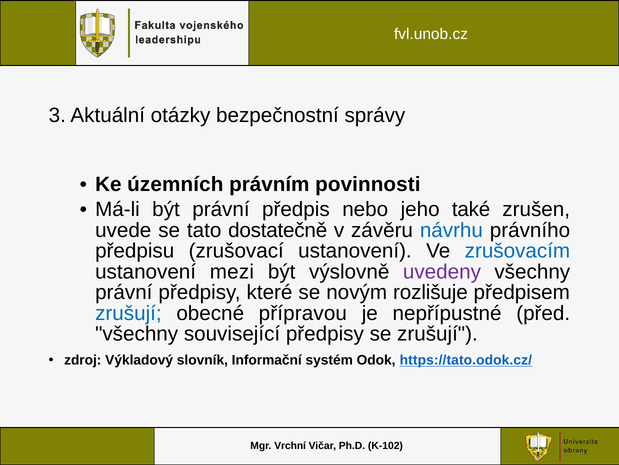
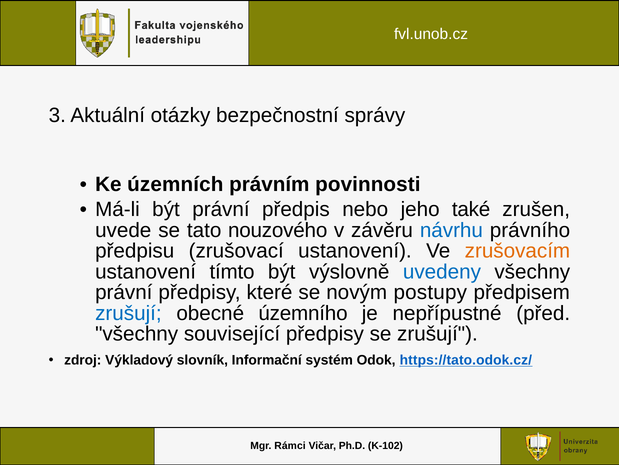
dostatečně: dostatečně -> nouzového
zrušovacím colour: blue -> orange
mezi: mezi -> tímto
uvedeny colour: purple -> blue
rozlišuje: rozlišuje -> postupy
přípravou: přípravou -> územního
Vrchní: Vrchní -> Rámci
